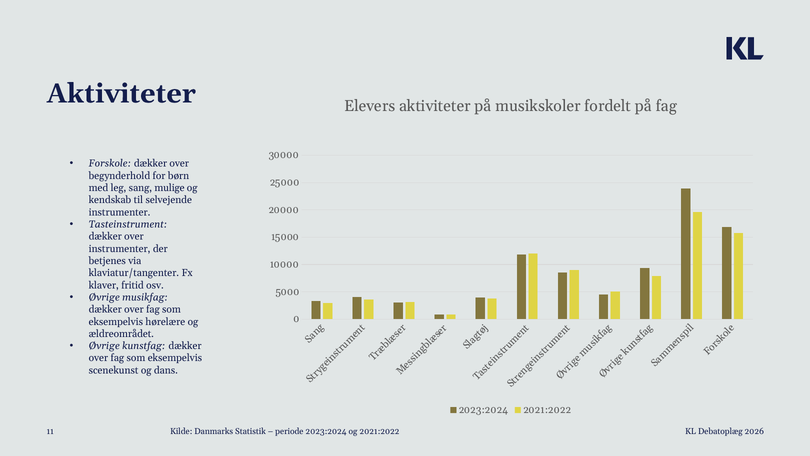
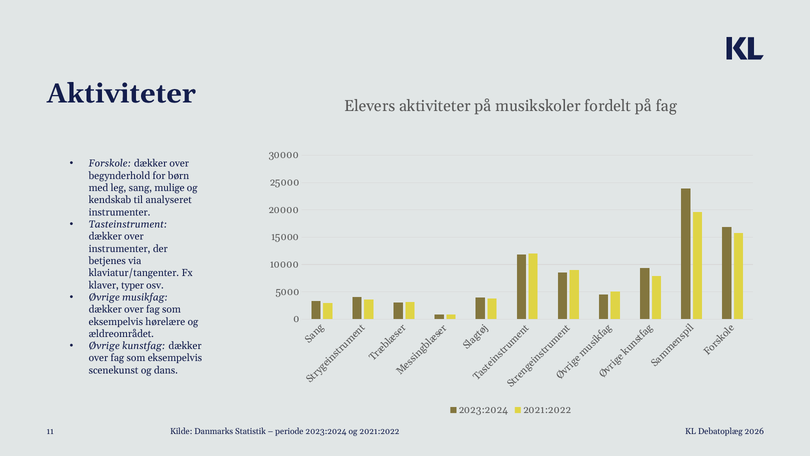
selvejende: selvejende -> analyseret
fritid: fritid -> typer
